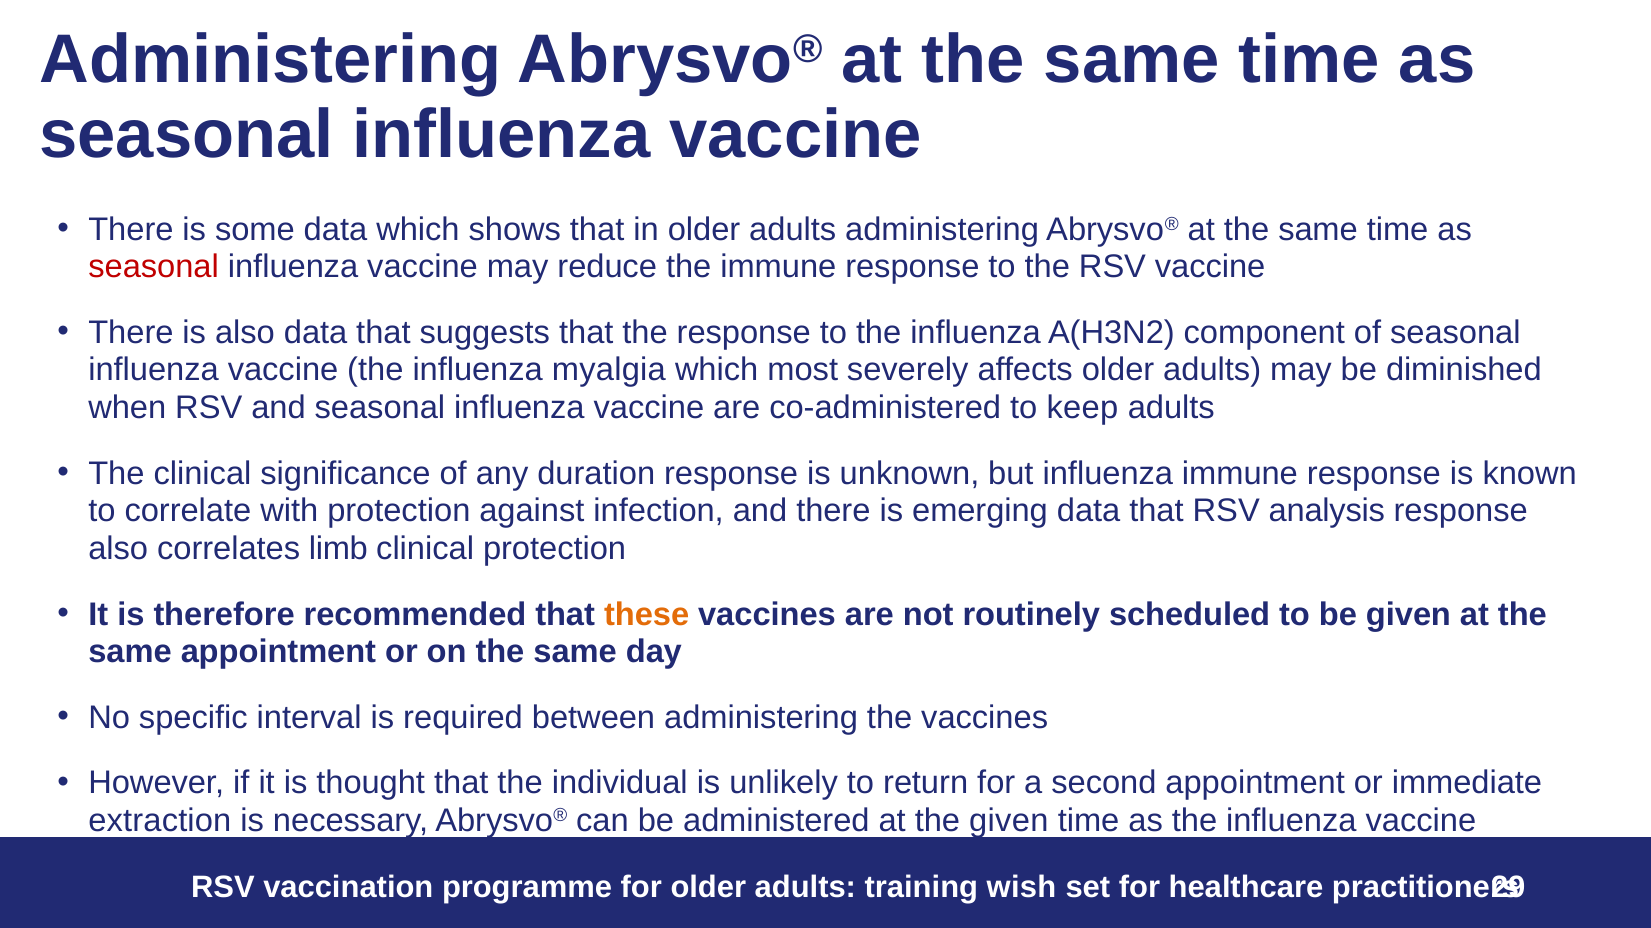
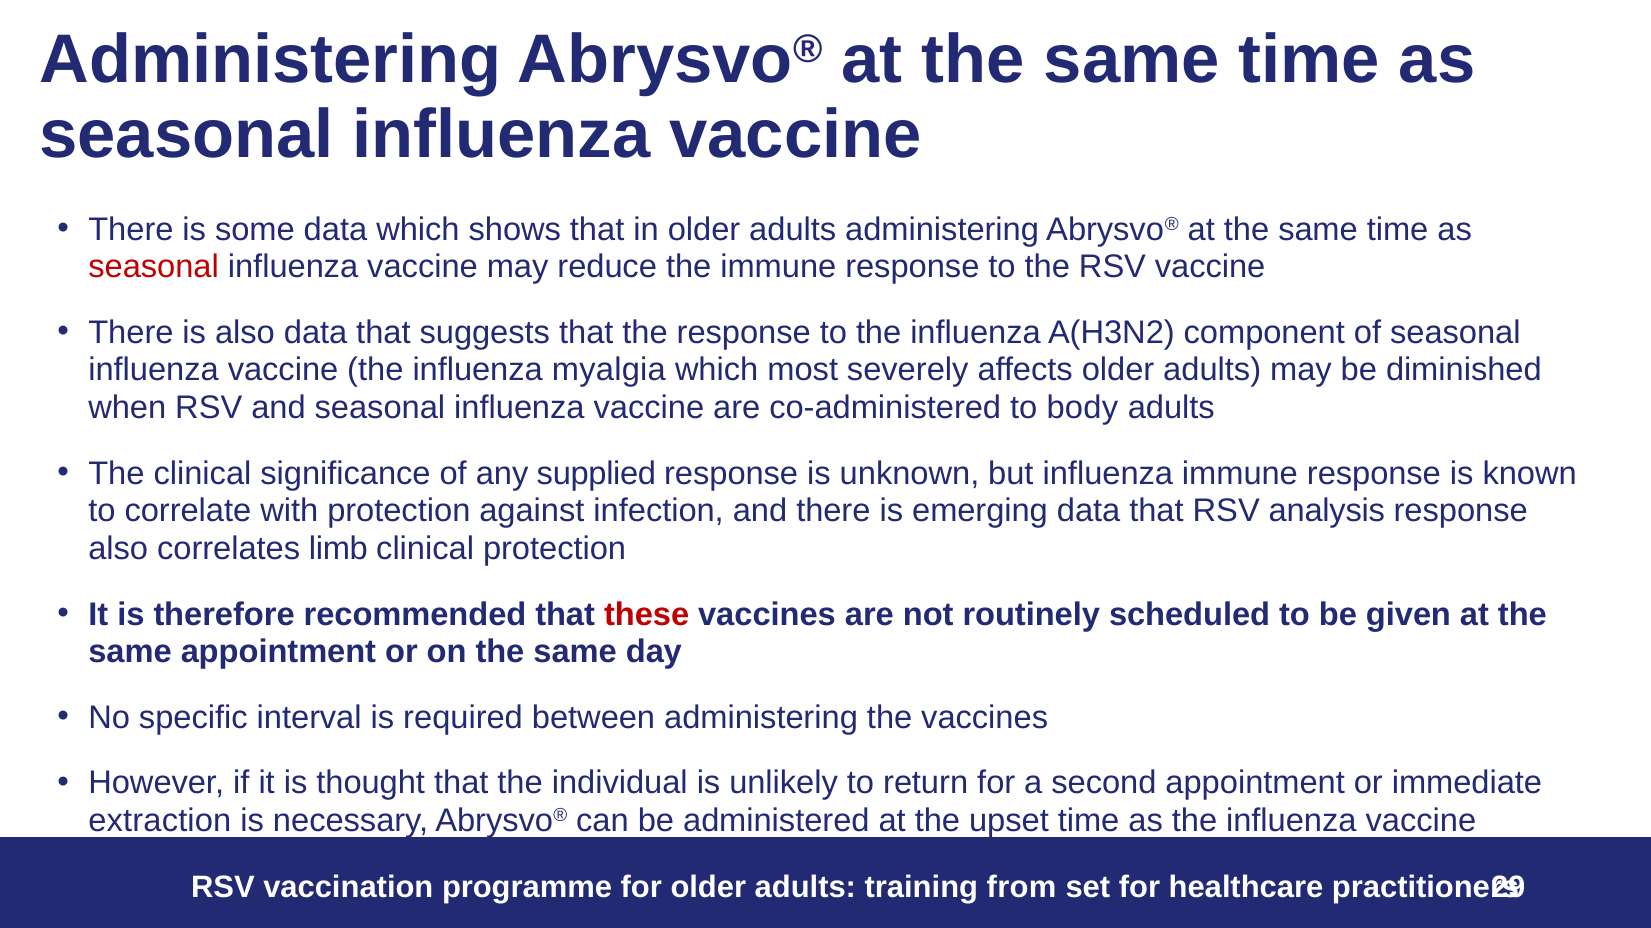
keep: keep -> body
duration: duration -> supplied
these colour: orange -> red
the given: given -> upset
wish: wish -> from
